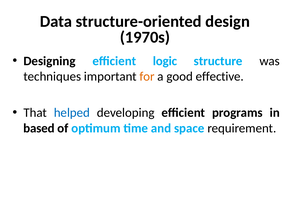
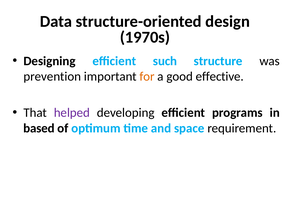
logic: logic -> such
techniques: techniques -> prevention
helped colour: blue -> purple
